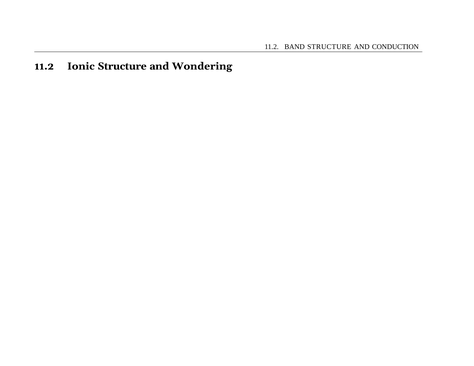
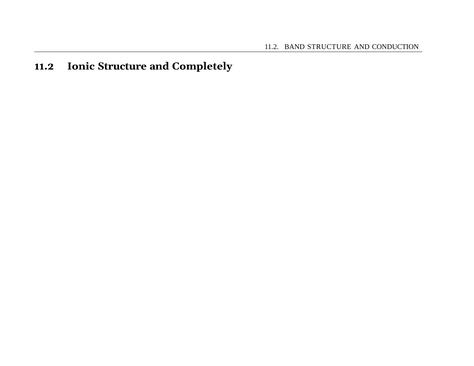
Wondering: Wondering -> Completely
